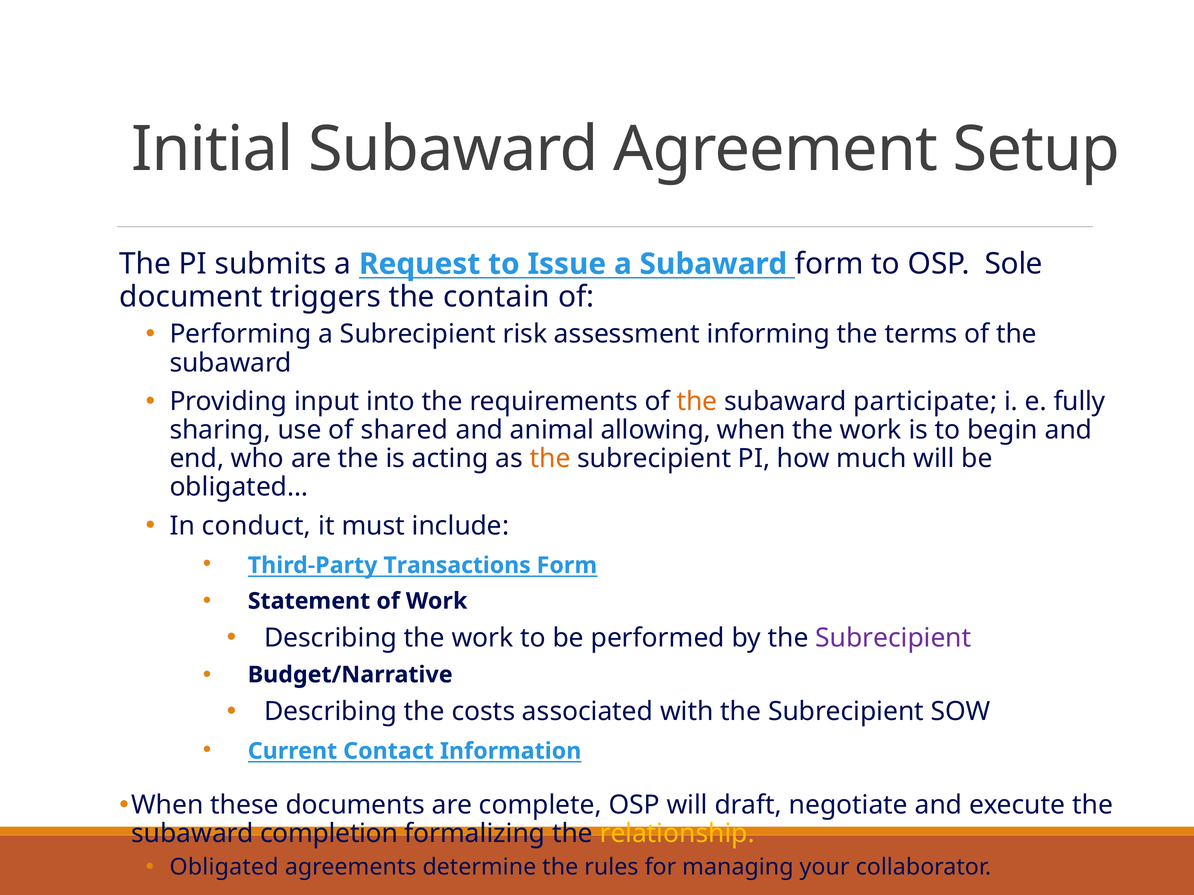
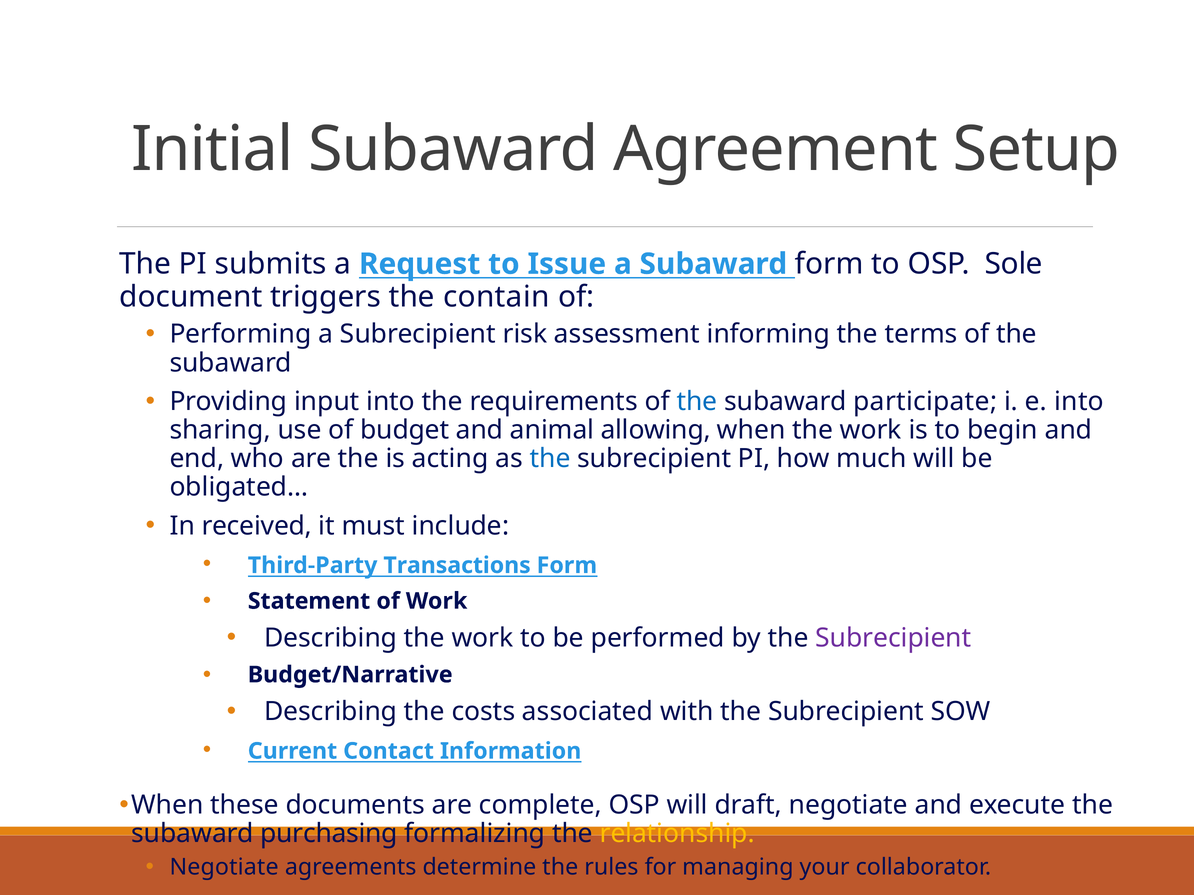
the at (697, 402) colour: orange -> blue
e fully: fully -> into
shared: shared -> budget
the at (550, 459) colour: orange -> blue
conduct: conduct -> received
completion: completion -> purchasing
Obligated at (224, 868): Obligated -> Negotiate
